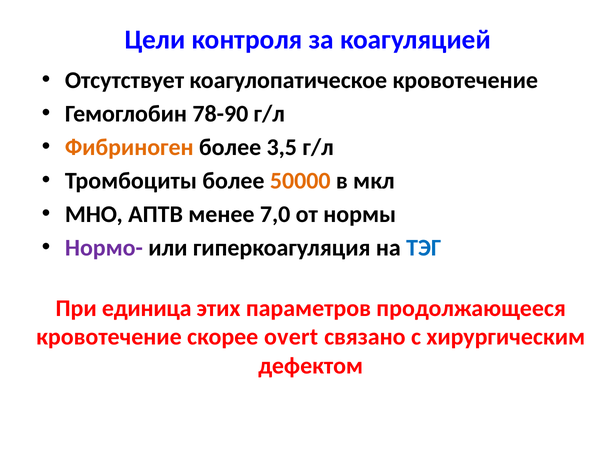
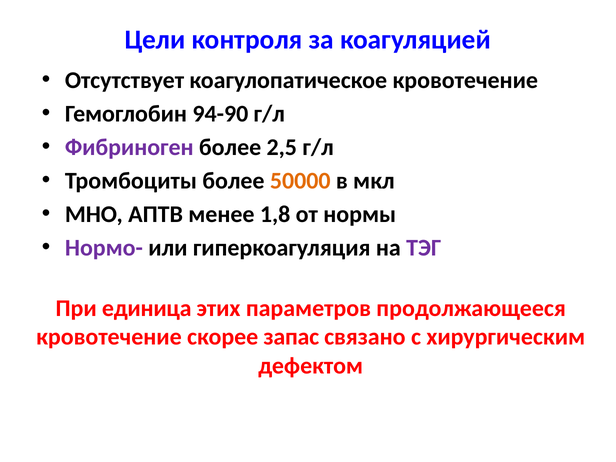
78-90: 78-90 -> 94-90
Фибриноген colour: orange -> purple
3,5: 3,5 -> 2,5
7,0: 7,0 -> 1,8
ТЭГ colour: blue -> purple
overt: overt -> запас
